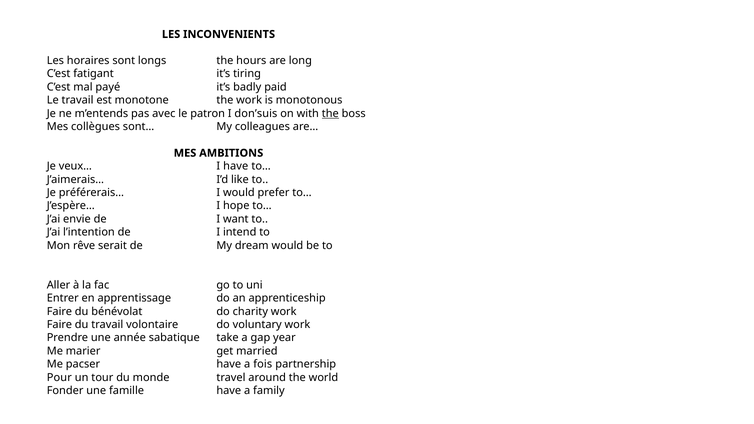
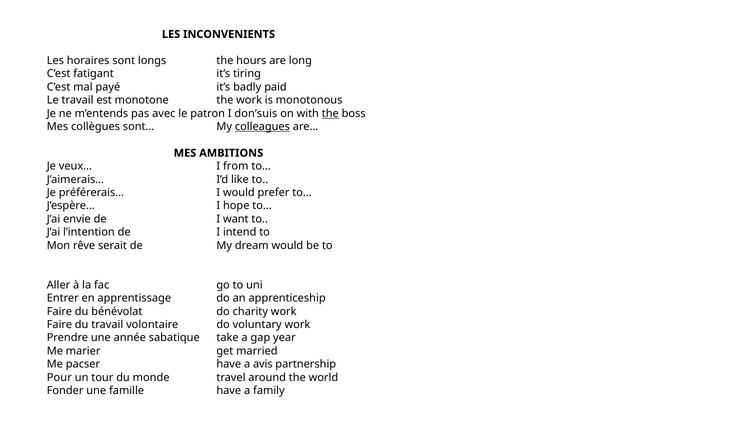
colleagues underline: none -> present
I have: have -> from
fois: fois -> avis
